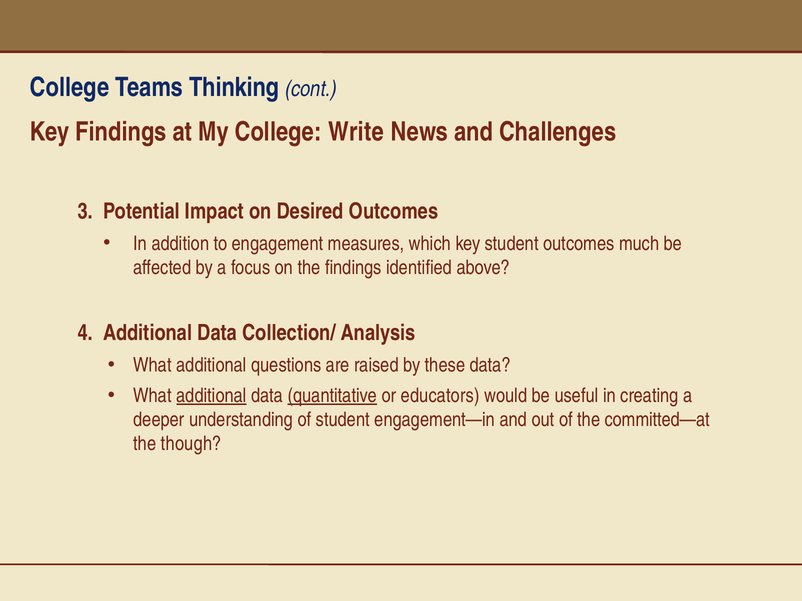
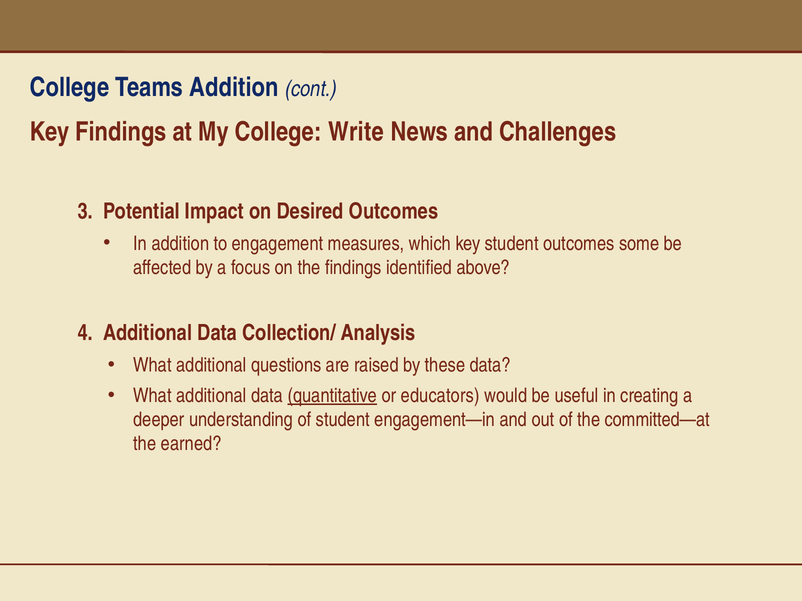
Teams Thinking: Thinking -> Addition
much: much -> some
additional at (211, 396) underline: present -> none
though: though -> earned
